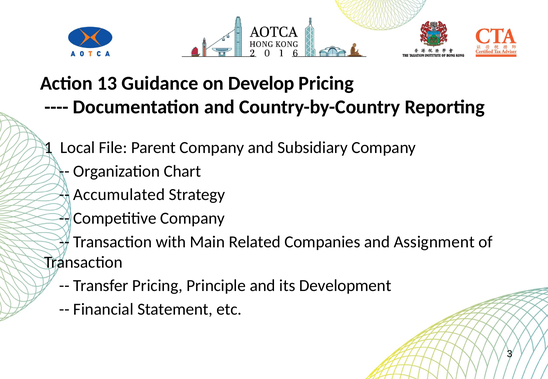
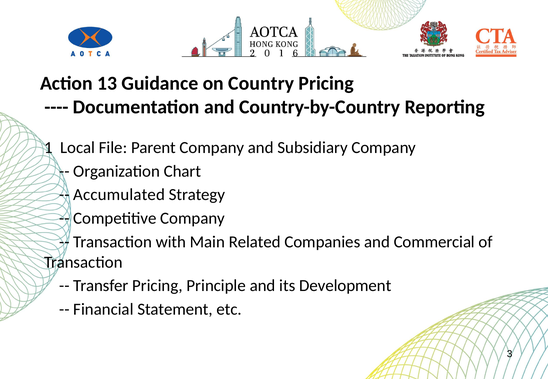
Develop: Develop -> Country
Assignment: Assignment -> Commercial
